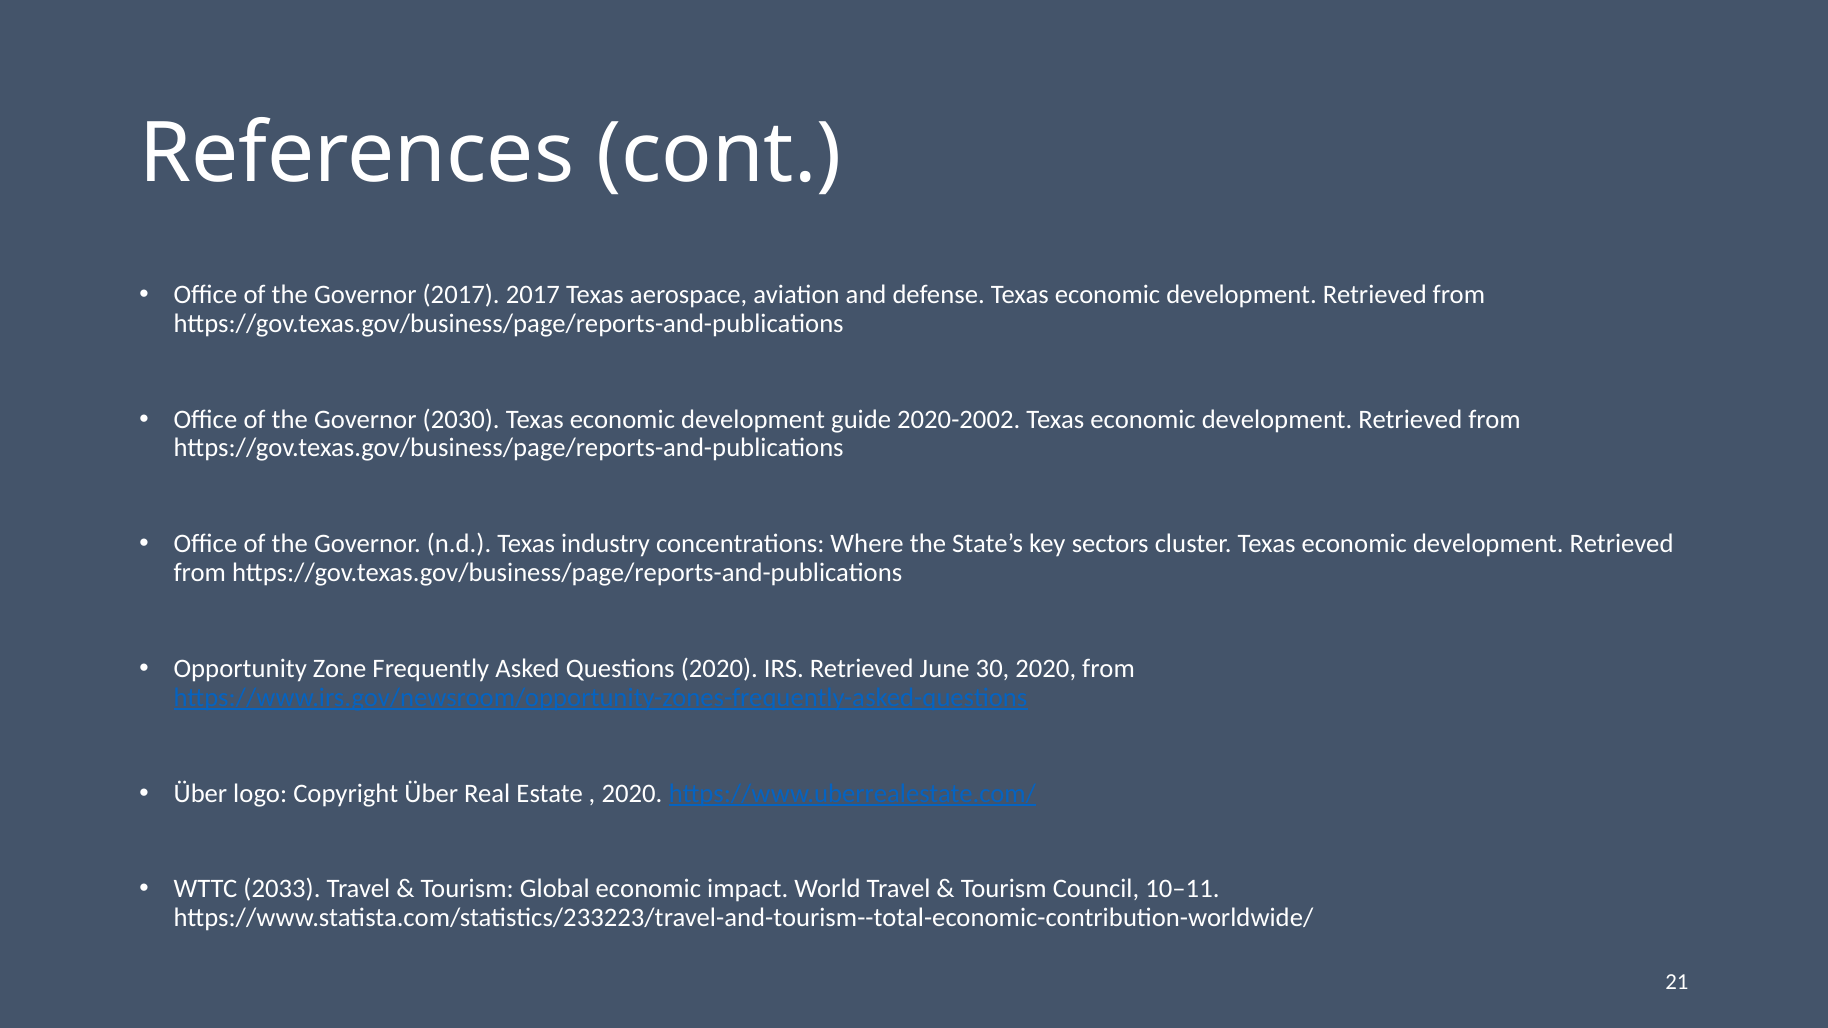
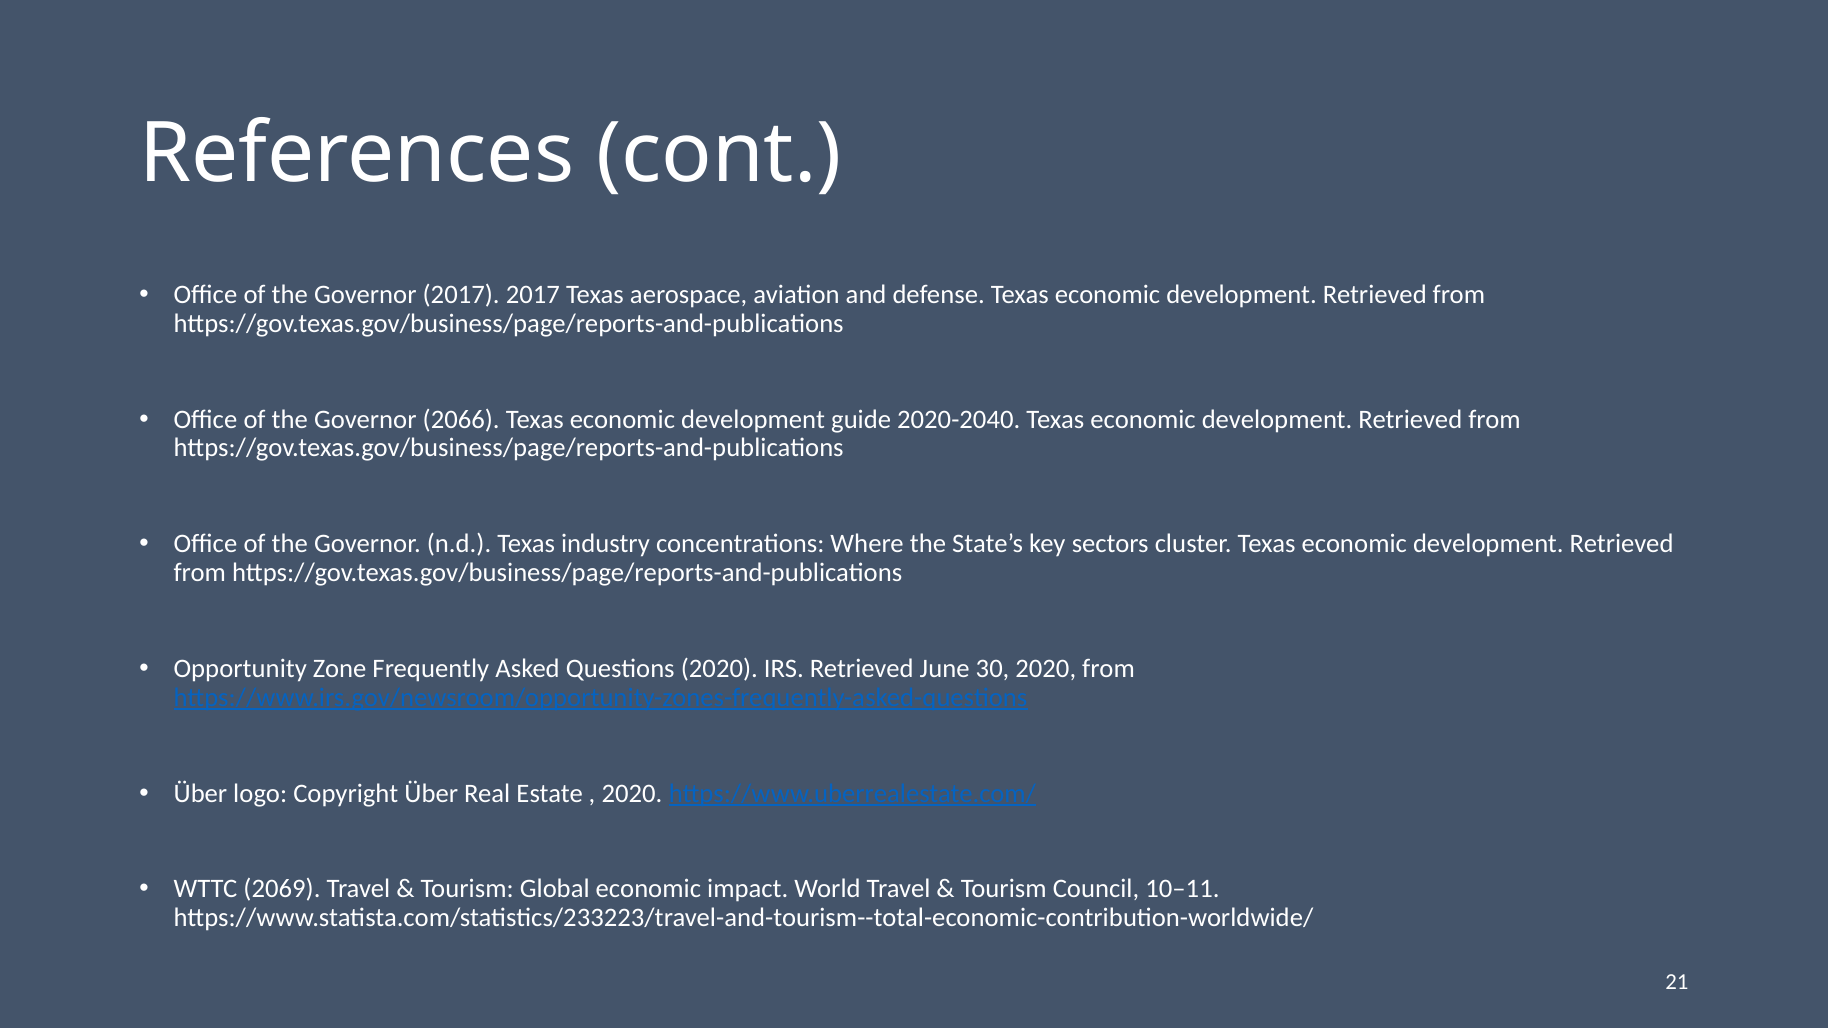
2030: 2030 -> 2066
2020-2002: 2020-2002 -> 2020-2040
2033: 2033 -> 2069
